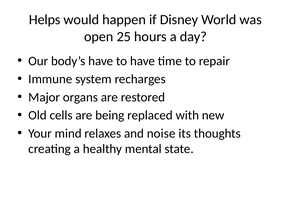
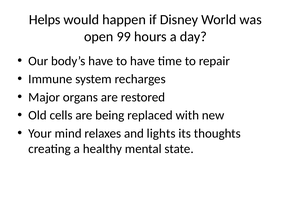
25: 25 -> 99
noise: noise -> lights
